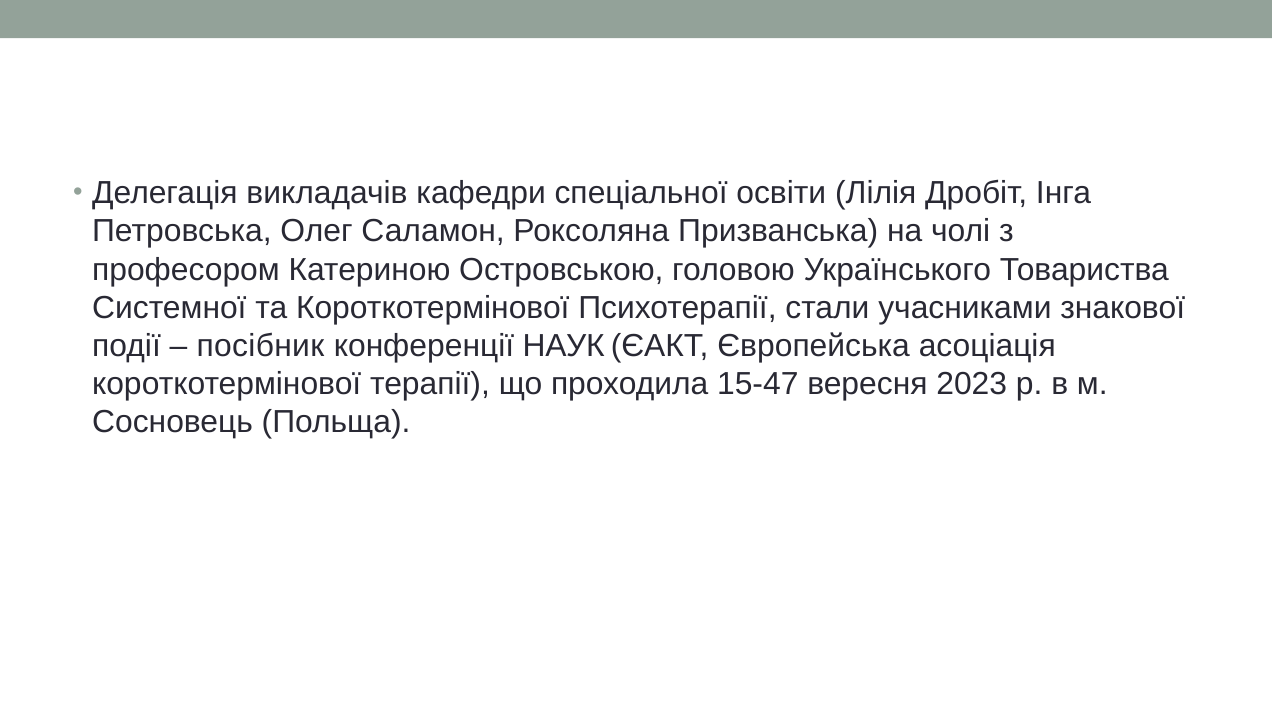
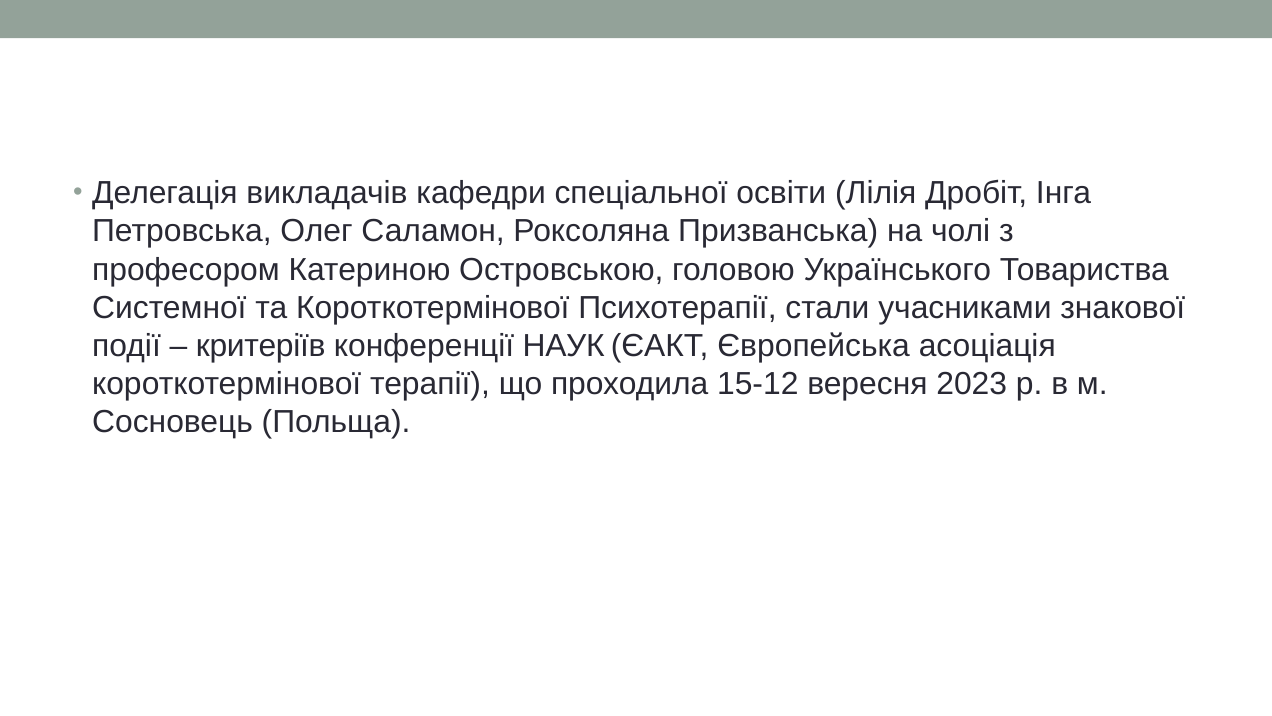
посібник: посібник -> критеріїв
15-47: 15-47 -> 15-12
